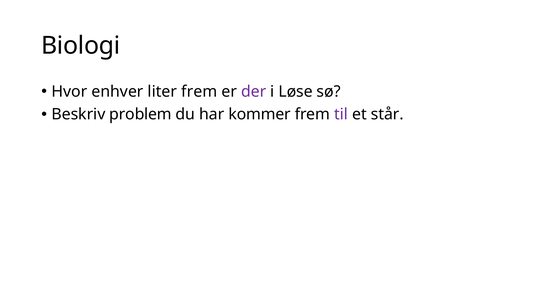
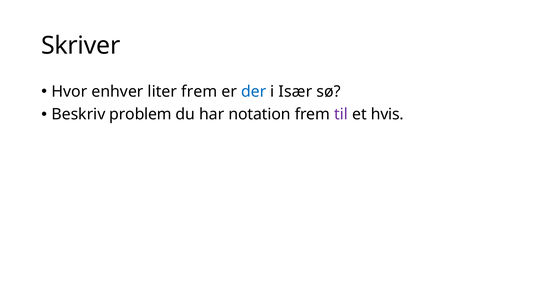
Biologi: Biologi -> Skriver
der colour: purple -> blue
Løse: Løse -> Især
kommer: kommer -> notation
står: står -> hvis
